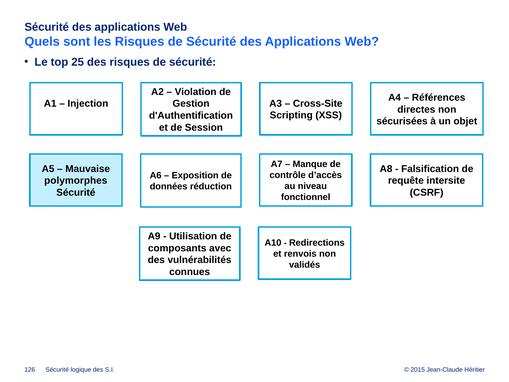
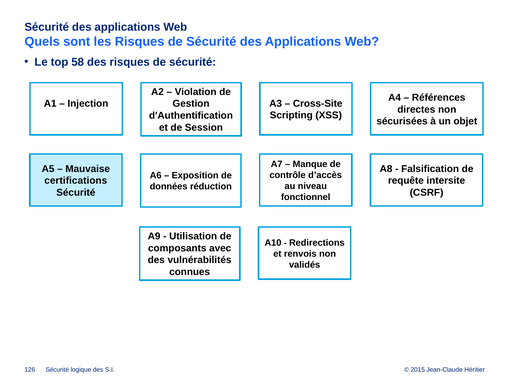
25: 25 -> 58
polymorphes: polymorphes -> certifications
